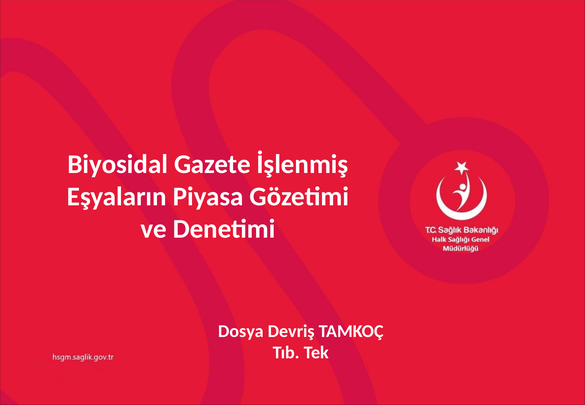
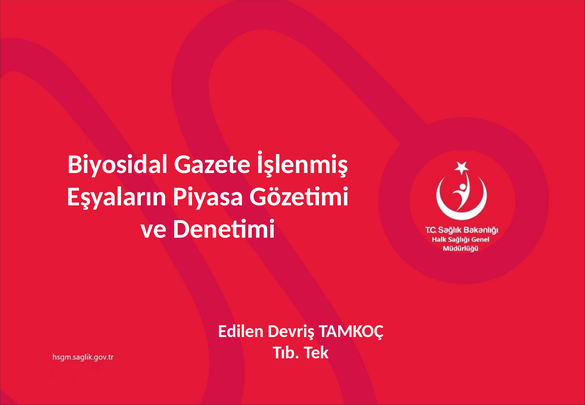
Dosya: Dosya -> Edilen
